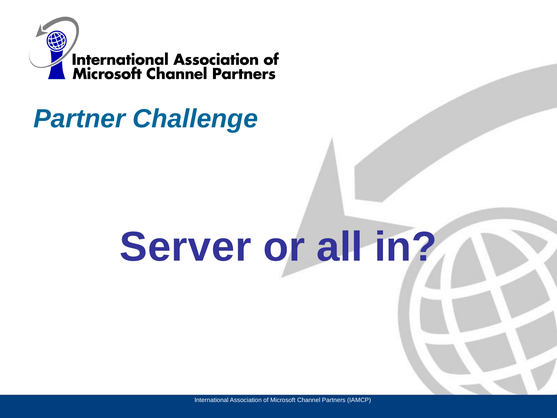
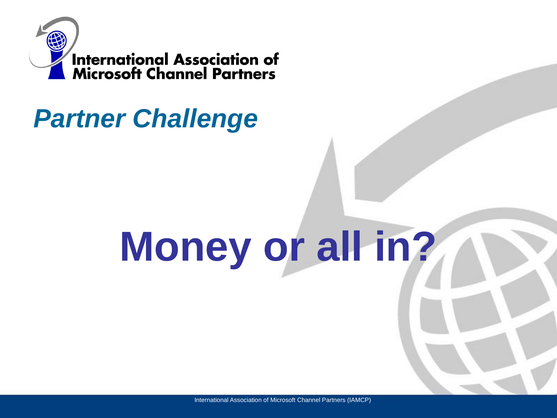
Server: Server -> Money
